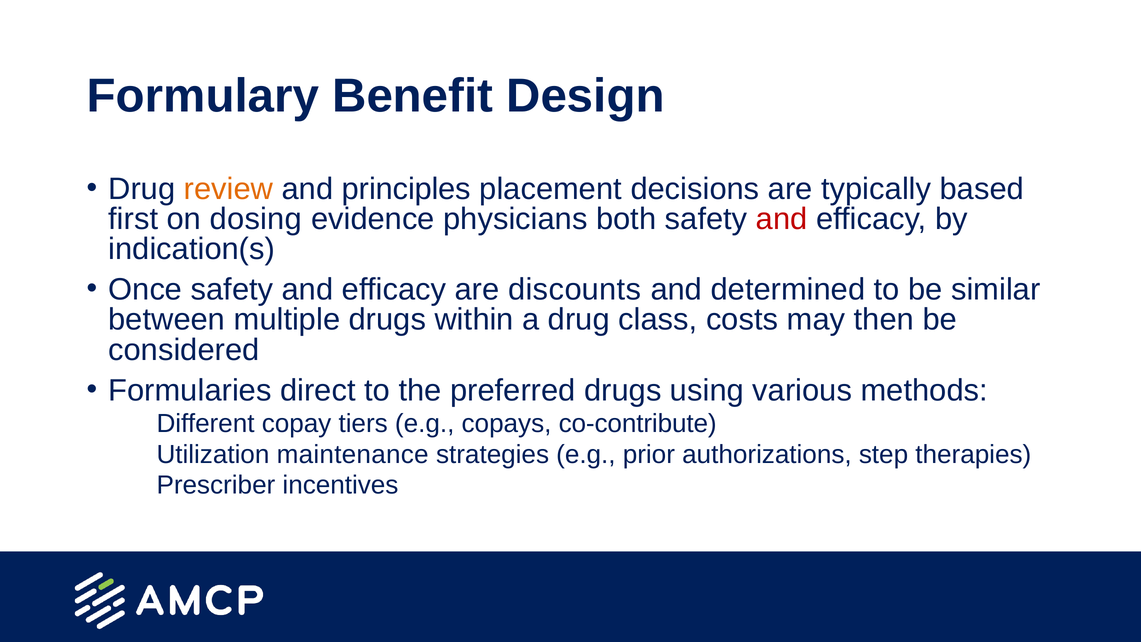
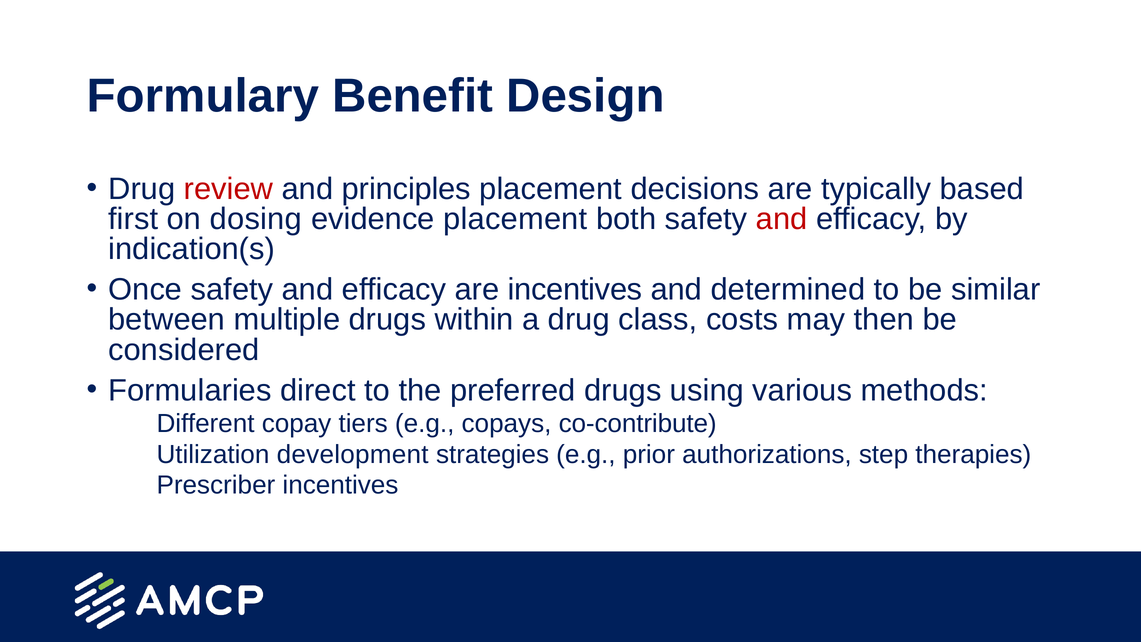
review colour: orange -> red
evidence physicians: physicians -> placement
are discounts: discounts -> incentives
maintenance: maintenance -> development
